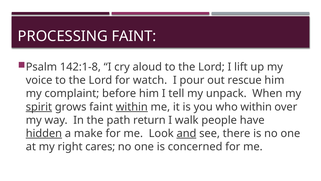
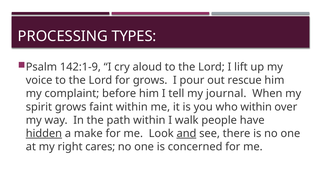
PROCESSING FAINT: FAINT -> TYPES
142:1-8: 142:1-8 -> 142:1-9
for watch: watch -> grows
unpack: unpack -> journal
spirit underline: present -> none
within at (132, 107) underline: present -> none
path return: return -> within
